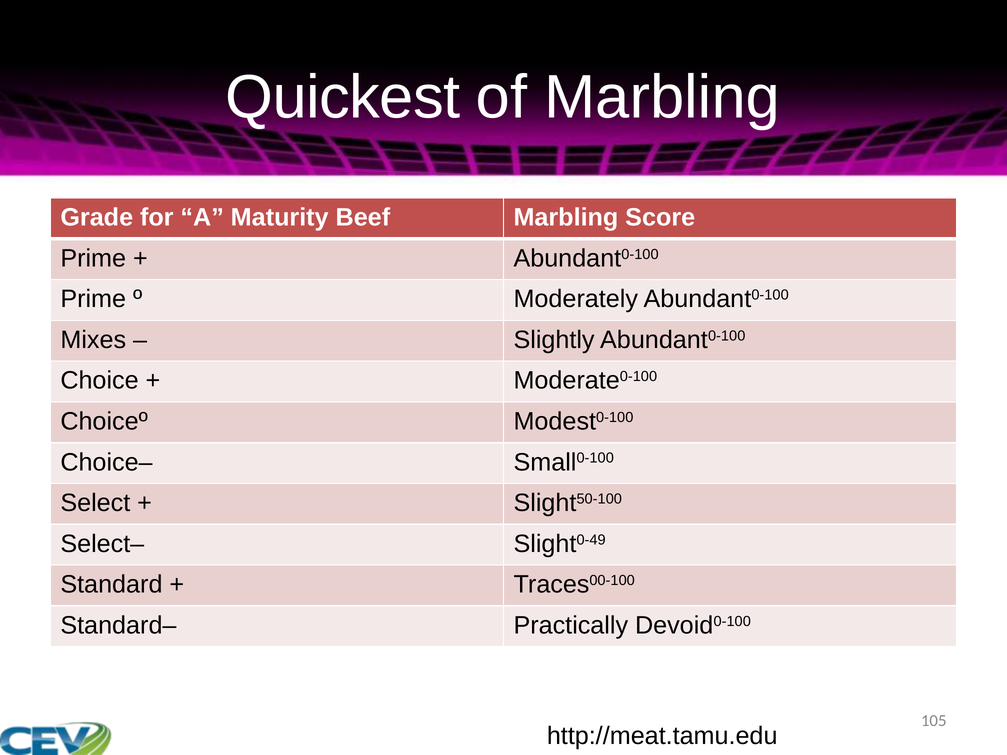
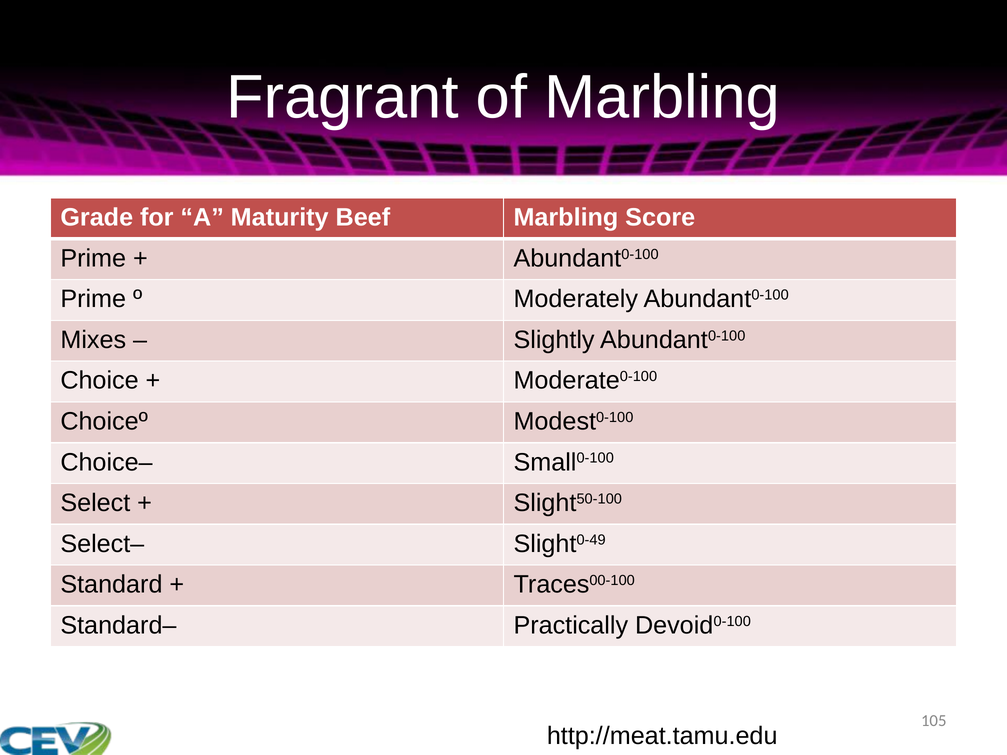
Quickest: Quickest -> Fragrant
